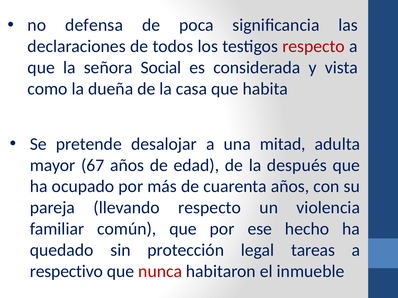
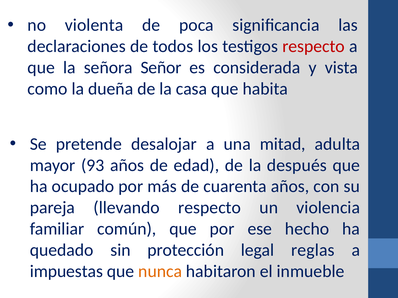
defensa: defensa -> violenta
Social: Social -> Señor
67: 67 -> 93
tareas: tareas -> reglas
respectivo: respectivo -> impuestas
nunca colour: red -> orange
